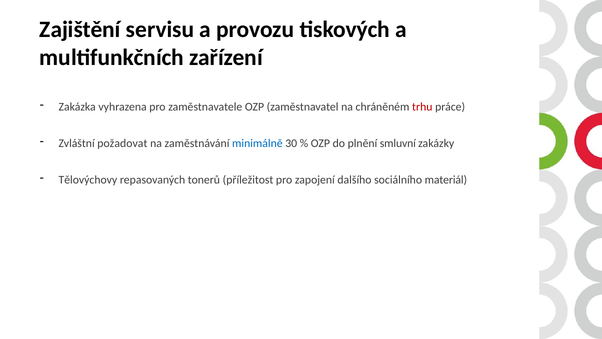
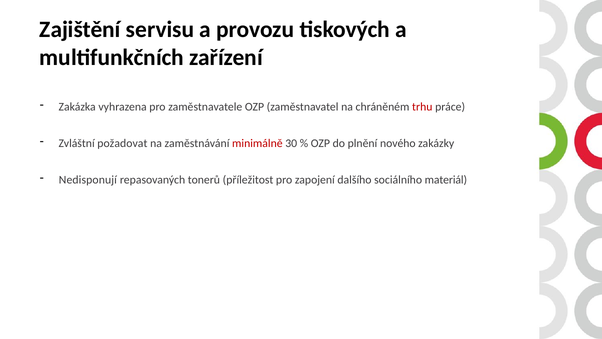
minimálně colour: blue -> red
smluvní: smluvní -> nového
Tělovýchovy: Tělovýchovy -> Nedisponují
